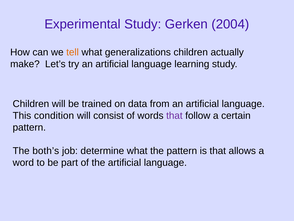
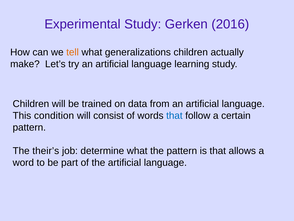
2004: 2004 -> 2016
that at (174, 115) colour: purple -> blue
both’s: both’s -> their’s
